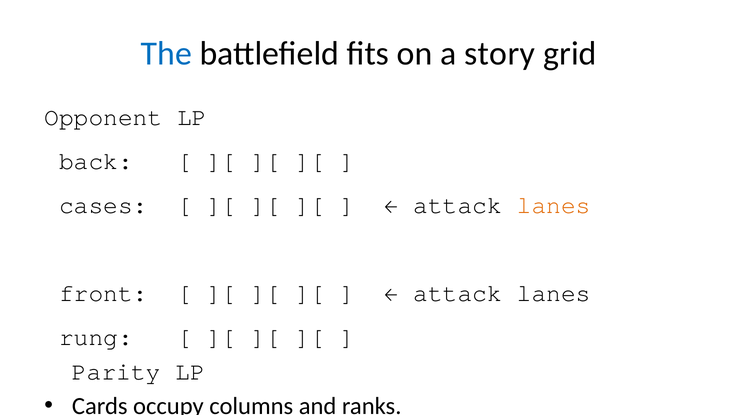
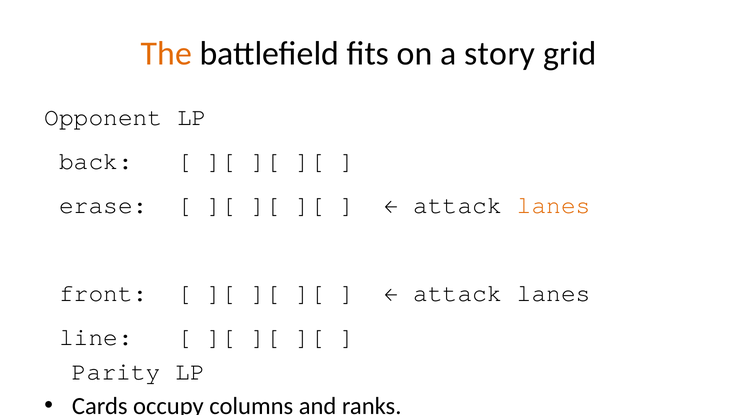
The at (166, 54) colour: blue -> orange
cases: cases -> erase
rung: rung -> line
